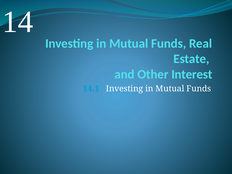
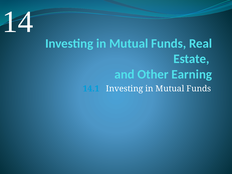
Interest: Interest -> Earning
